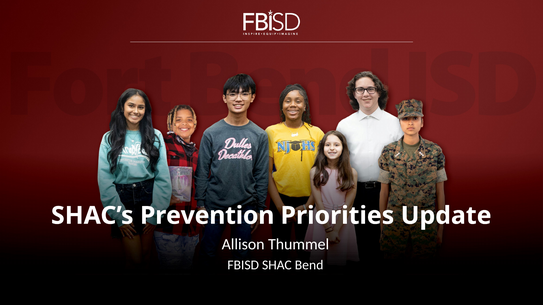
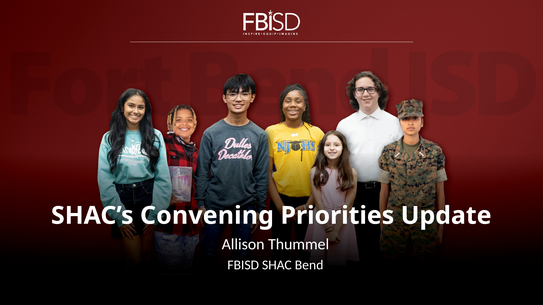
Prevention: Prevention -> Convening
